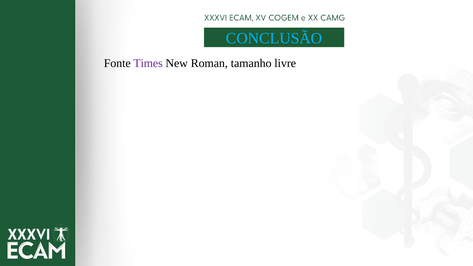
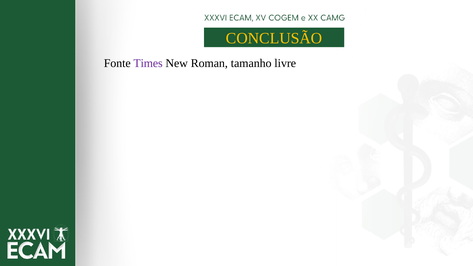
CONCLUSÃO colour: light blue -> yellow
